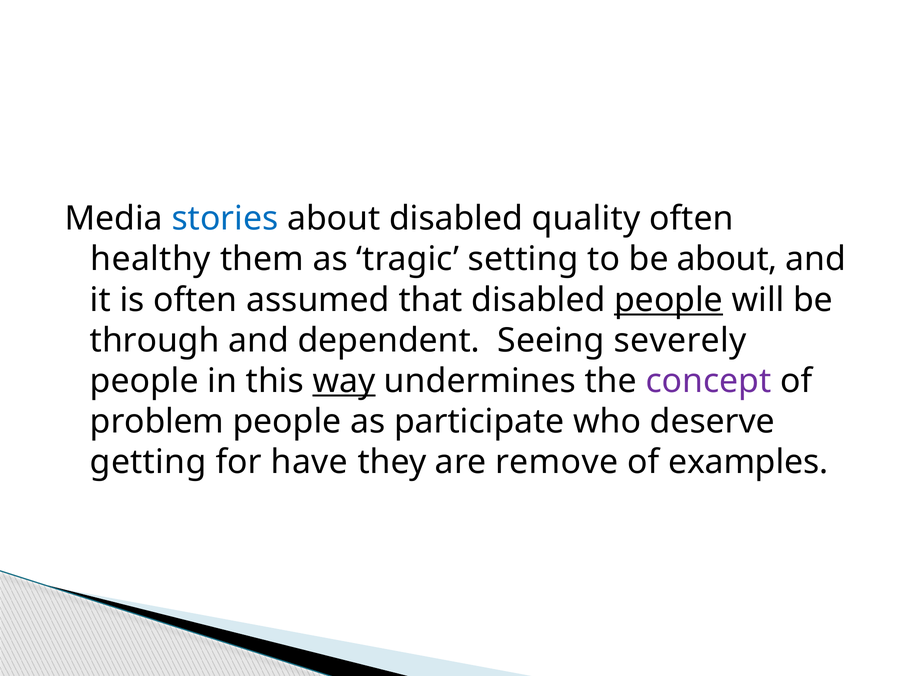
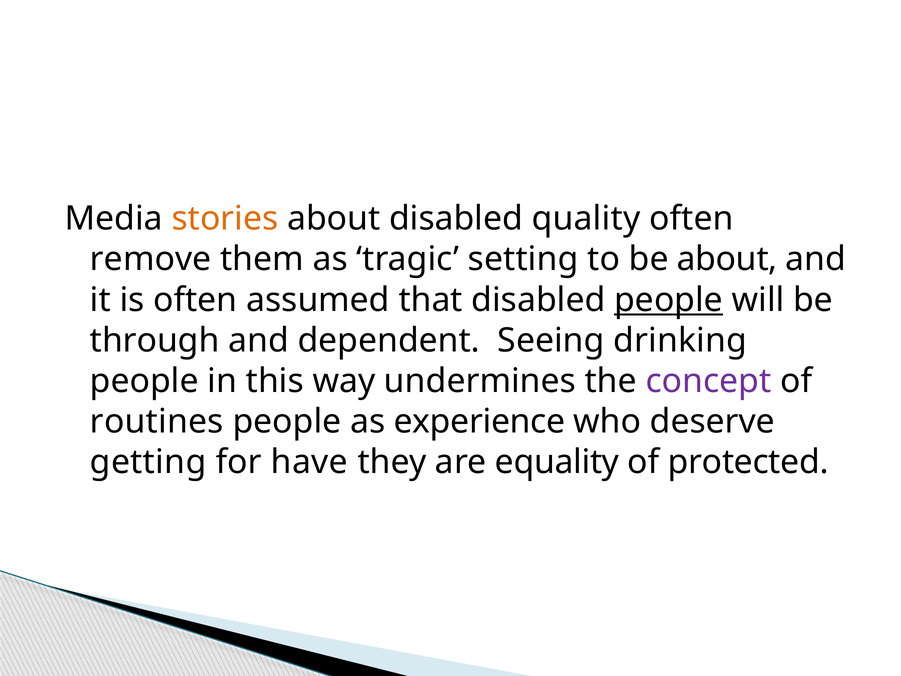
stories colour: blue -> orange
healthy: healthy -> remove
severely: severely -> drinking
way underline: present -> none
problem: problem -> routines
participate: participate -> experience
remove: remove -> equality
examples: examples -> protected
